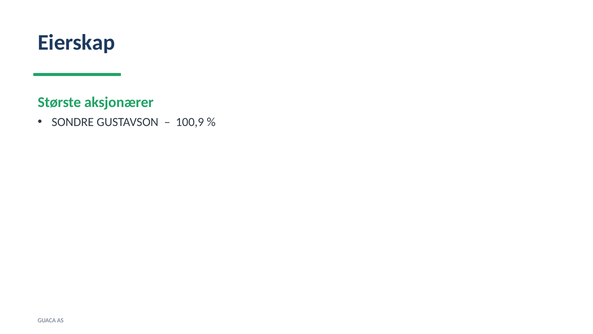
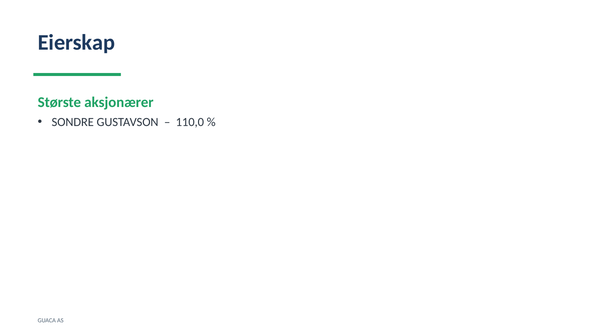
100,9: 100,9 -> 110,0
